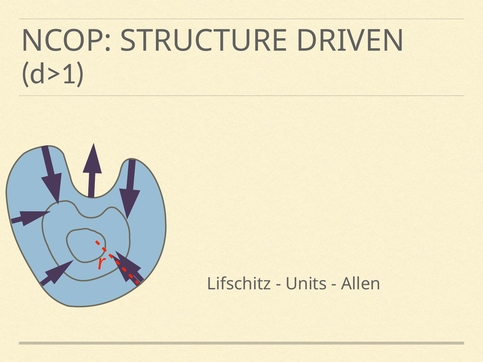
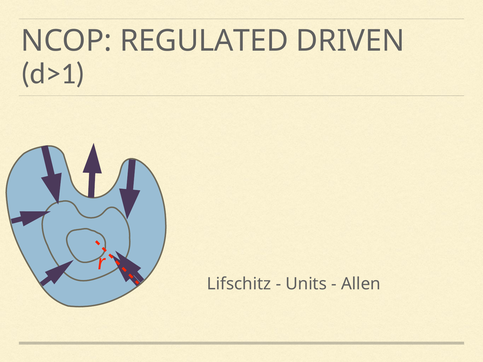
STRUCTURE: STRUCTURE -> REGULATED
